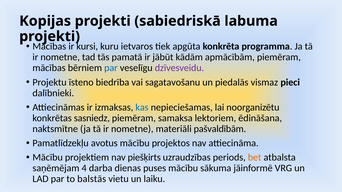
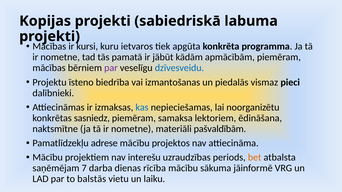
par at (111, 68) colour: blue -> purple
dzīvesveidu colour: purple -> blue
sagatavošanu: sagatavošanu -> izmantošanas
avotus: avotus -> adrese
piešķirts: piešķirts -> interešu
4: 4 -> 7
puses: puses -> rīcība
